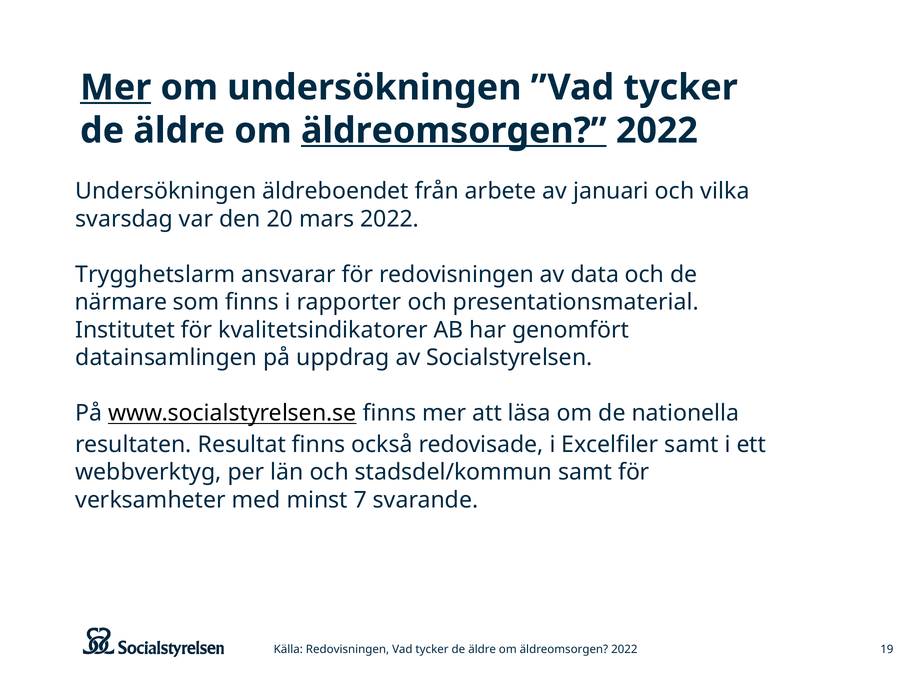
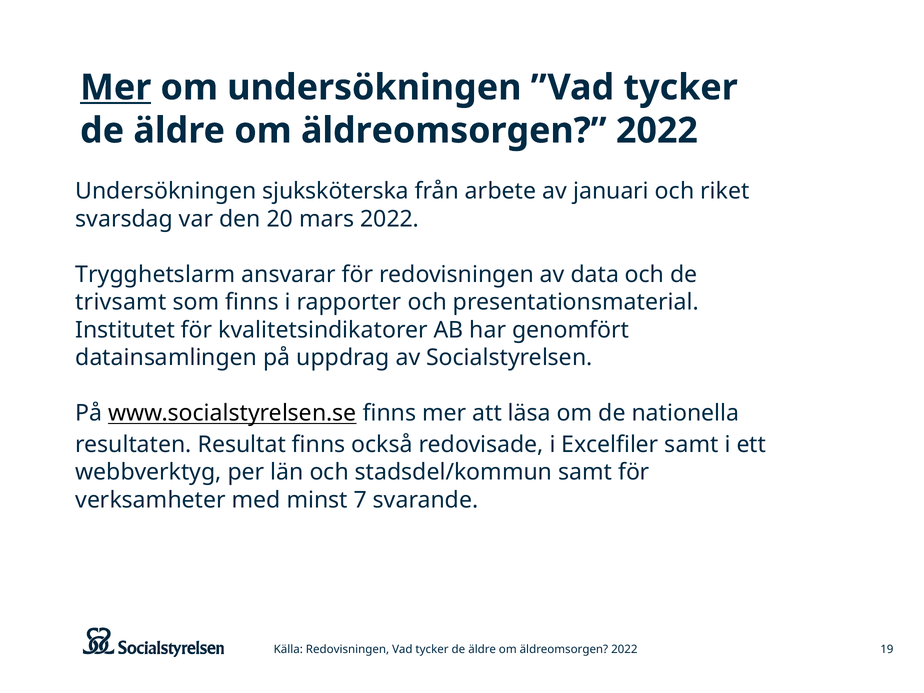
äldreomsorgen at (454, 131) underline: present -> none
äldreboendet: äldreboendet -> sjuksköterska
vilka: vilka -> riket
närmare: närmare -> trivsamt
